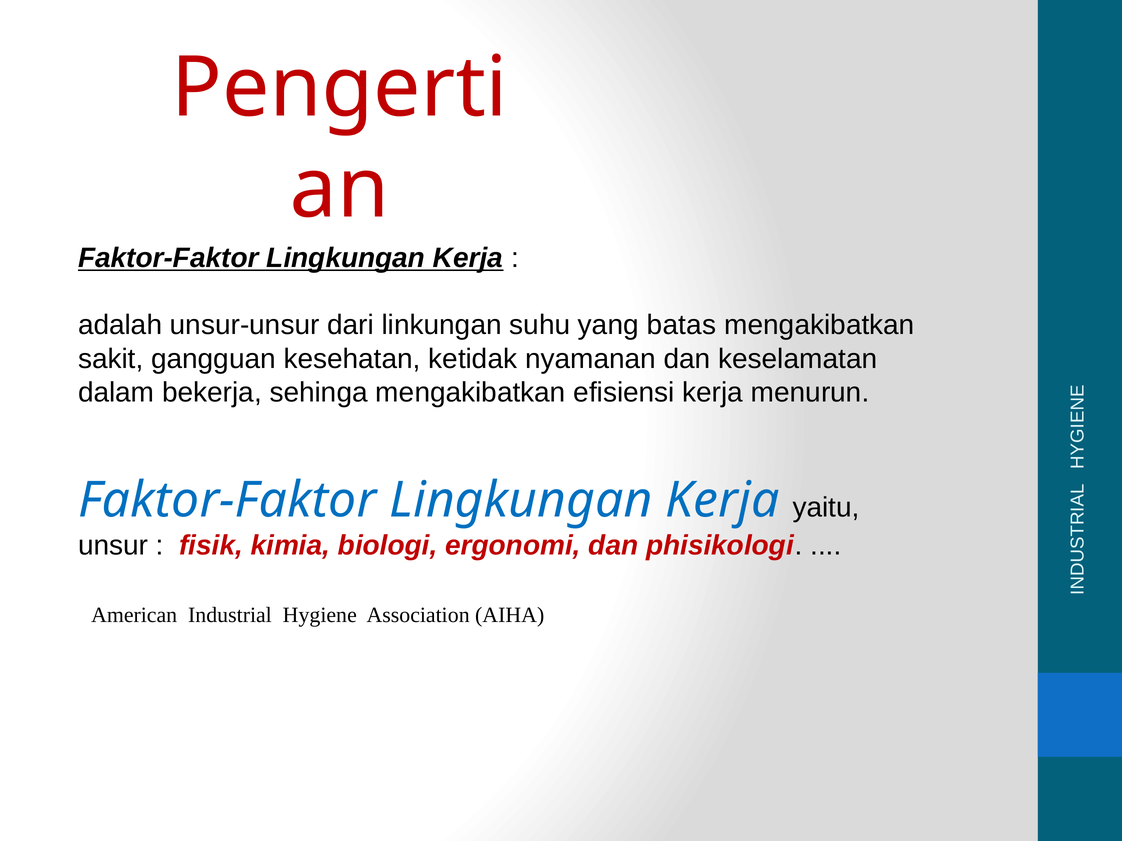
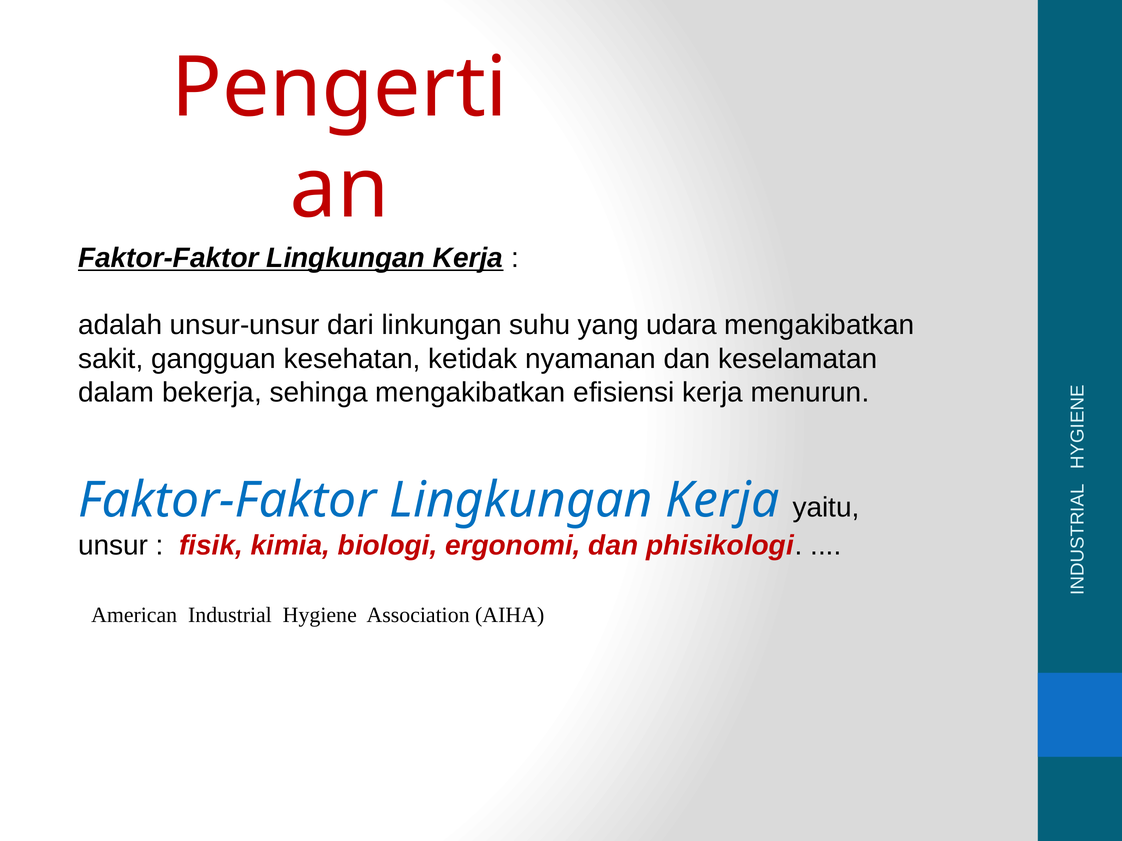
batas: batas -> udara
